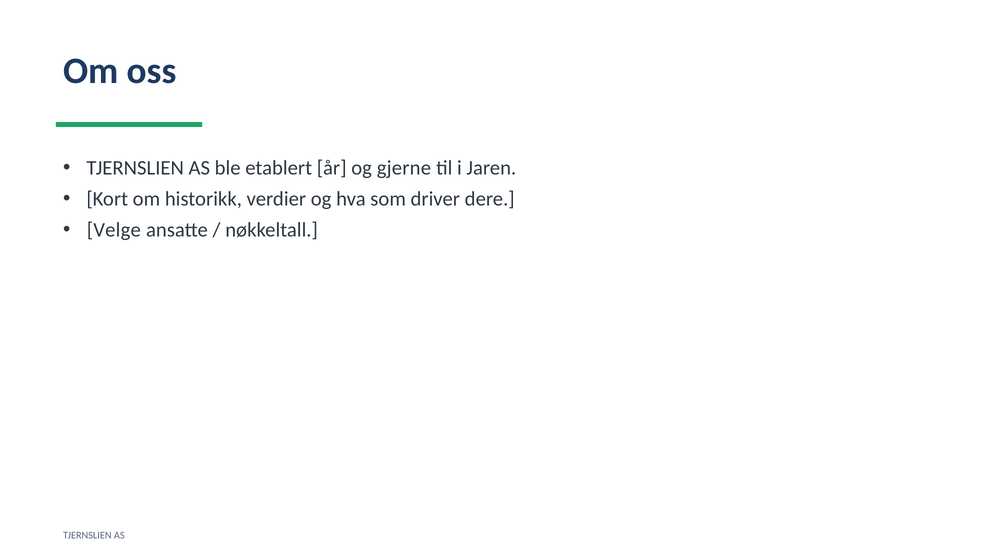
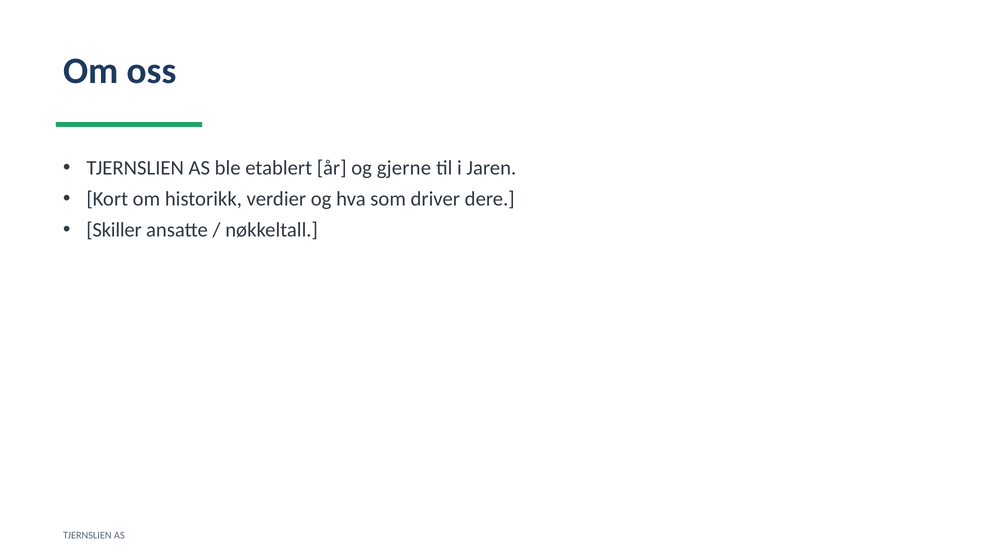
Velge: Velge -> Skiller
